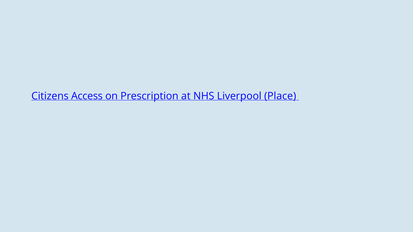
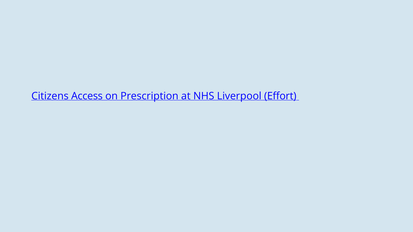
Place: Place -> Effort
